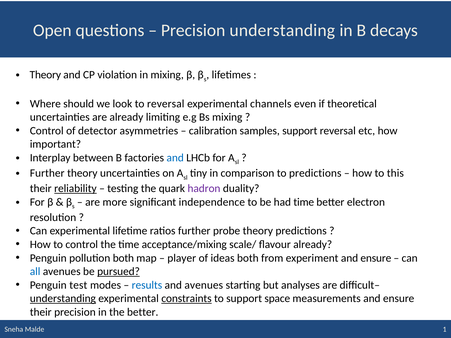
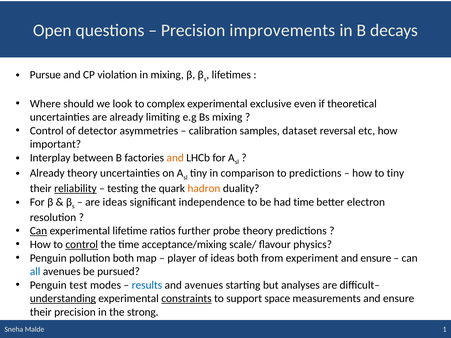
Precision understanding: understanding -> improvements
Theory at (45, 75): Theory -> Pursue
to reversal: reversal -> complex
channels: channels -> exclusive
samples support: support -> dataset
and at (175, 158) colour: blue -> orange
Further at (47, 173): Further -> Already
to this: this -> tiny
hadron colour: purple -> orange
are more: more -> ideas
Can at (38, 231) underline: none -> present
control at (82, 245) underline: none -> present
flavour already: already -> physics
pursued underline: present -> none
the better: better -> strong
